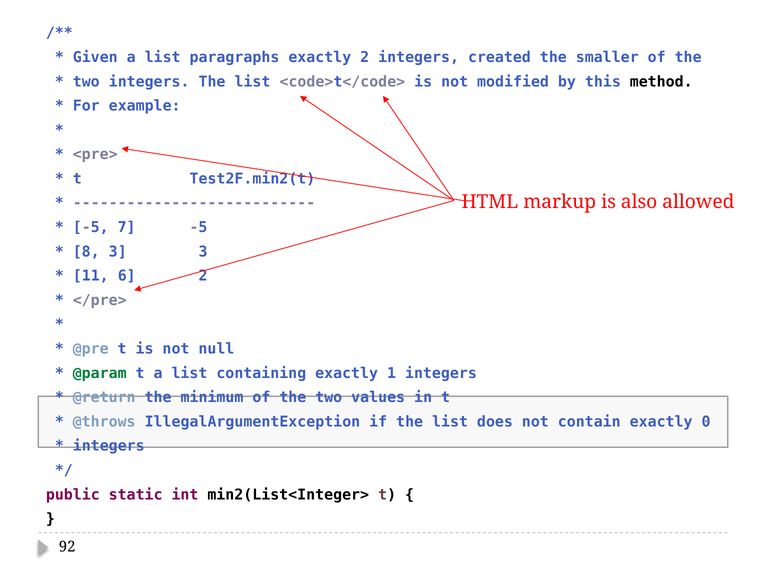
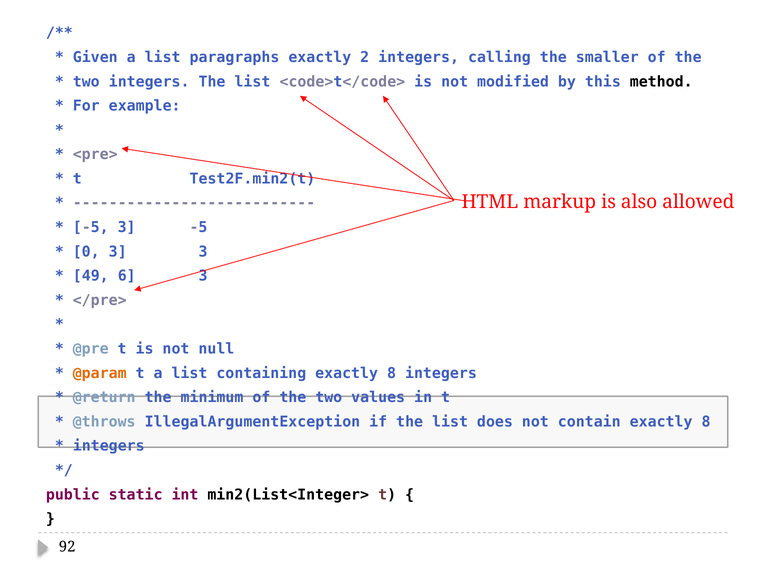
created: created -> calling
-5 7: 7 -> 3
8: 8 -> 0
11: 11 -> 49
6 2: 2 -> 3
@param colour: green -> orange
containing exactly 1: 1 -> 8
contain exactly 0: 0 -> 8
